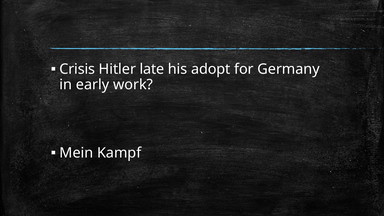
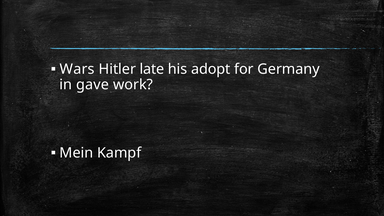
Crisis: Crisis -> Wars
early: early -> gave
